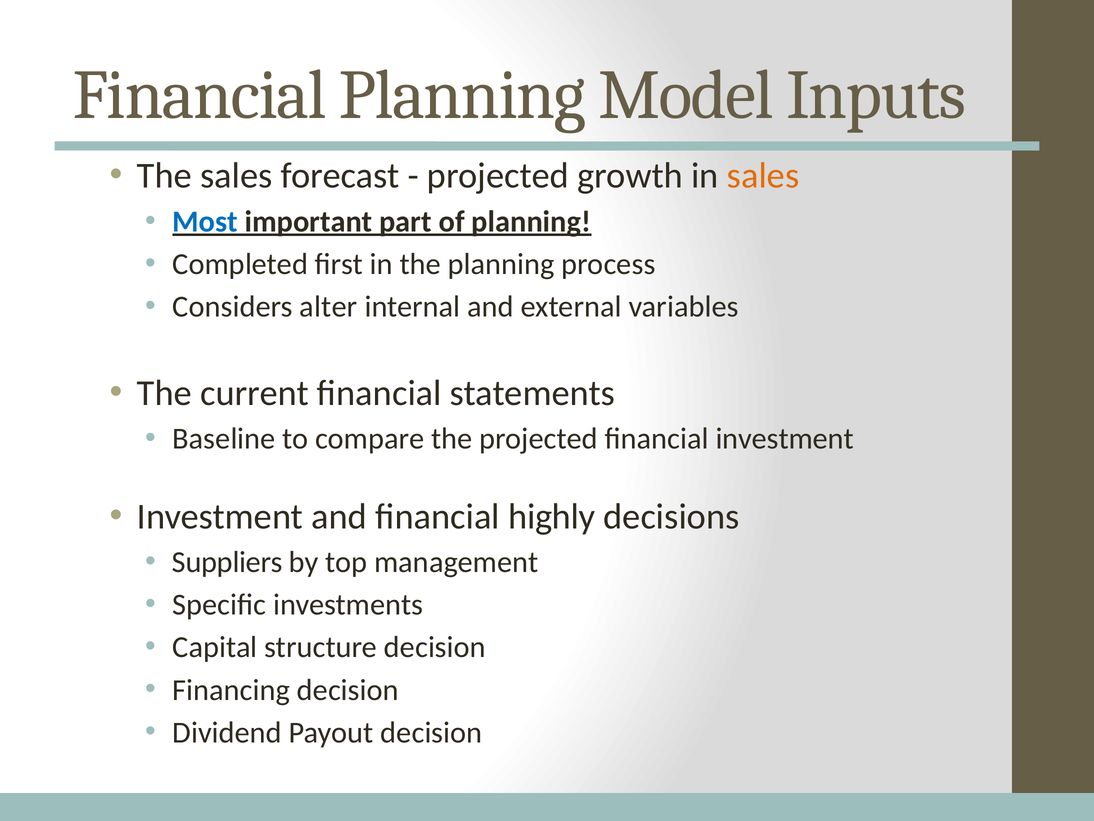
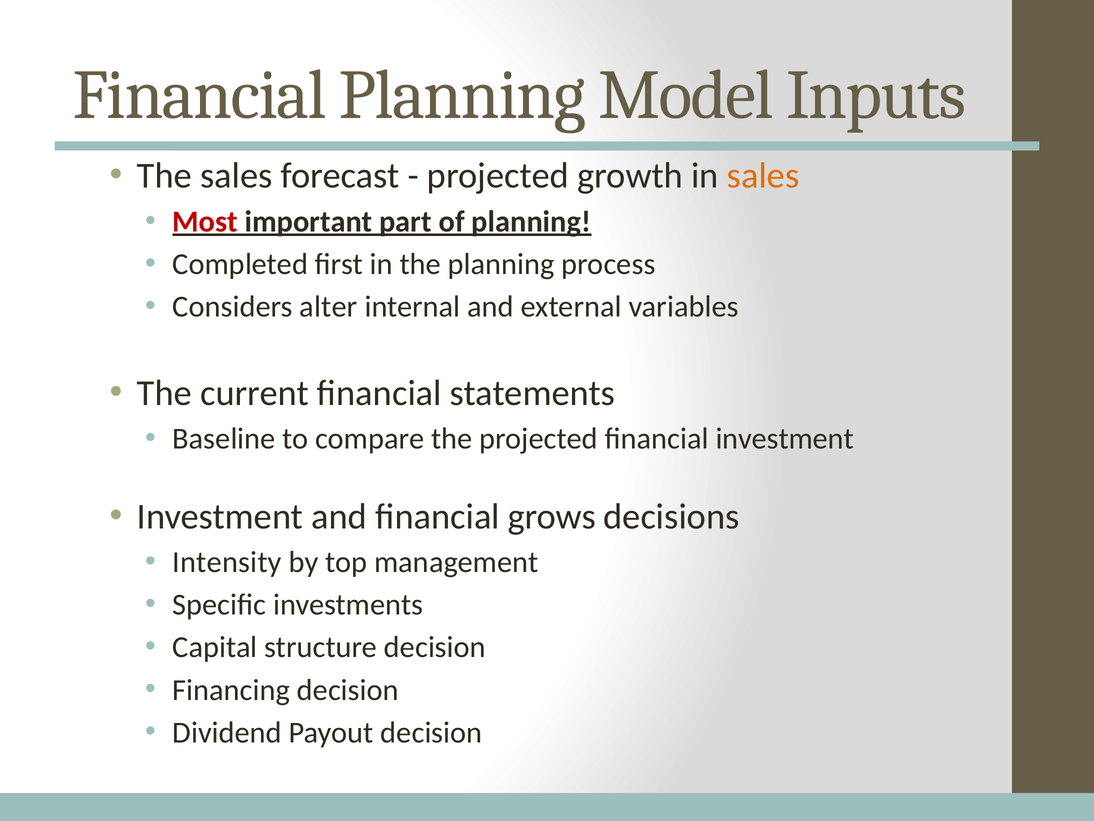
Most colour: blue -> red
highly: highly -> grows
Suppliers: Suppliers -> Intensity
